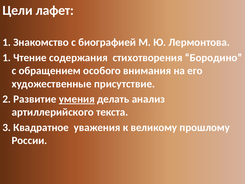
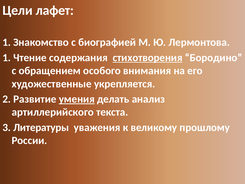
стихотворения underline: none -> present
присутствие: присутствие -> укрепляется
Квадратное: Квадратное -> Литературы
